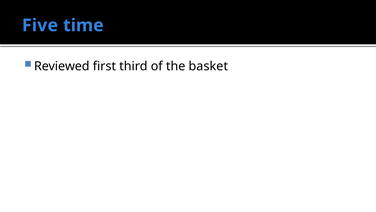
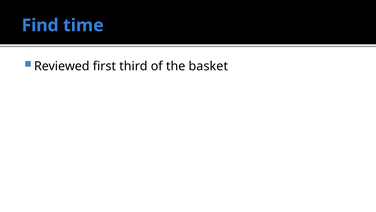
Five: Five -> Find
